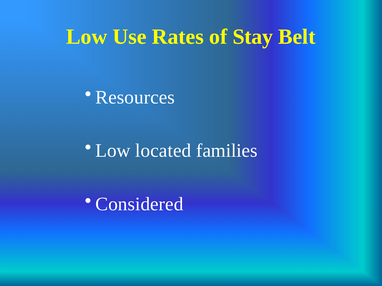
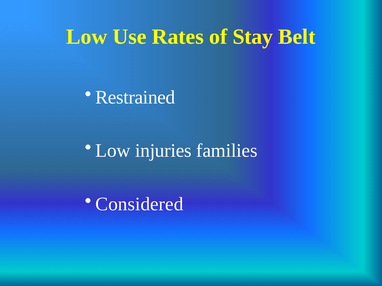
Resources: Resources -> Restrained
located: located -> injuries
